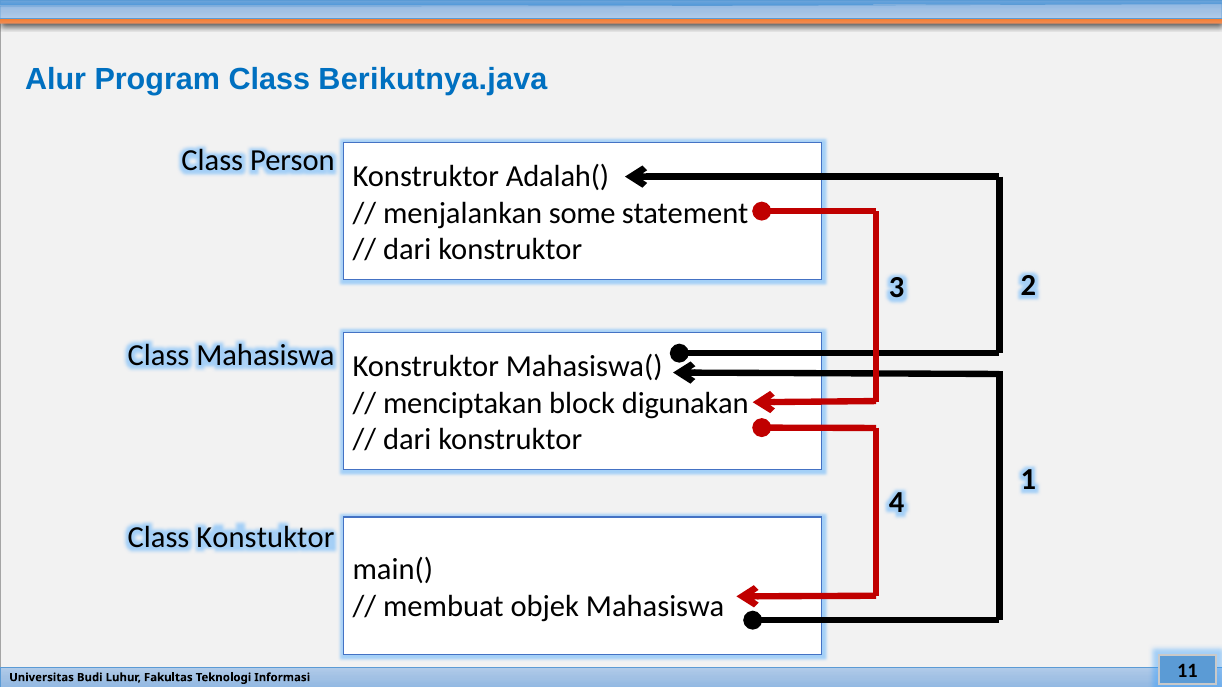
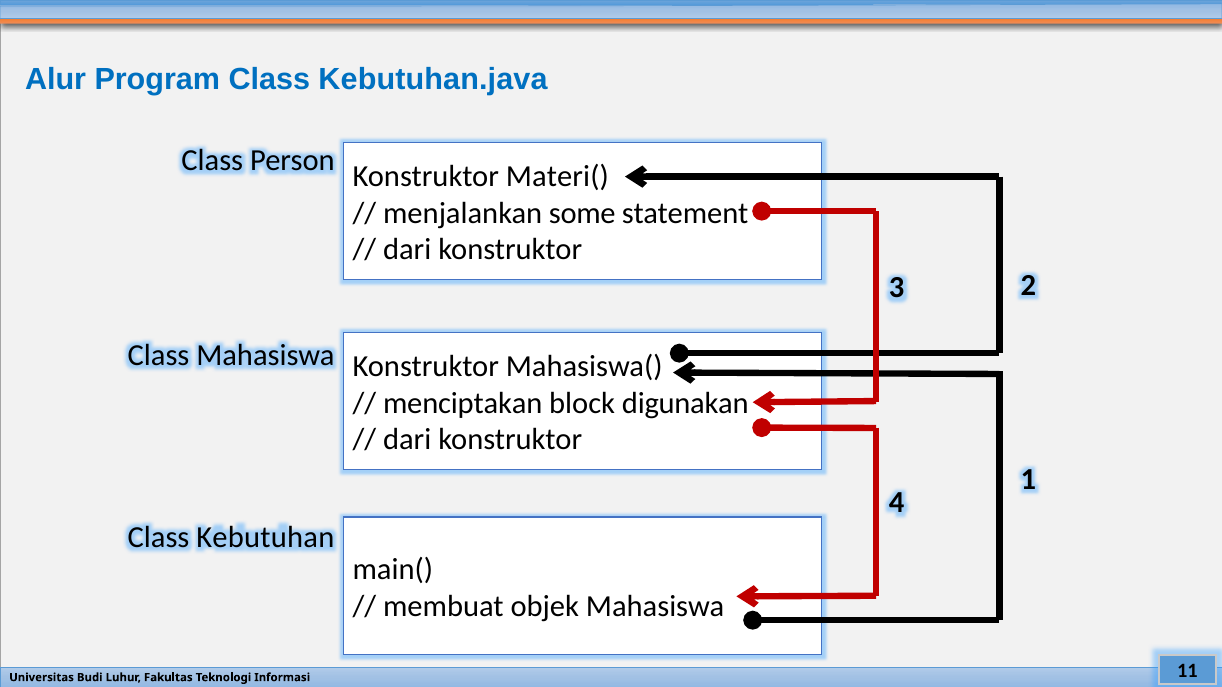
Berikutnya.java: Berikutnya.java -> Kebutuhan.java
Adalah(: Adalah( -> Materi(
Konstuktor: Konstuktor -> Kebutuhan
